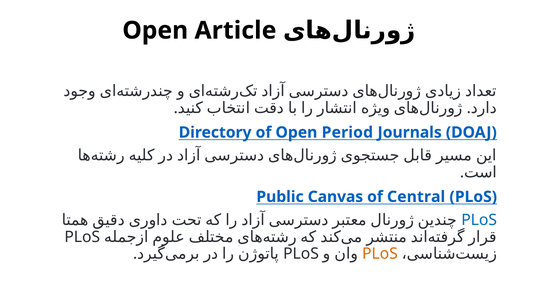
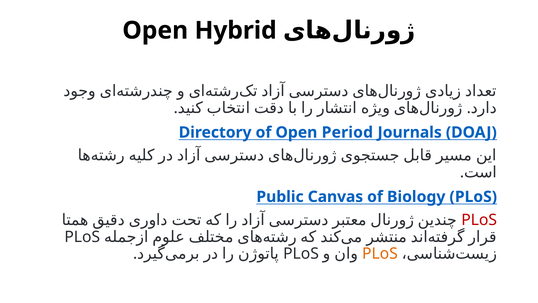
Article: Article -> Hybrid
Central: Central -> Biology
PLoS at (479, 220) colour: blue -> red
